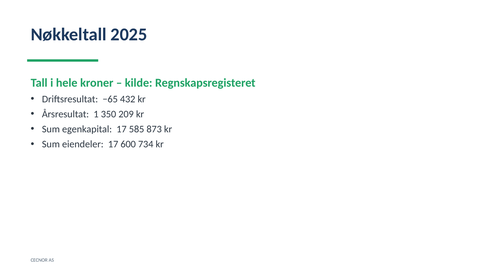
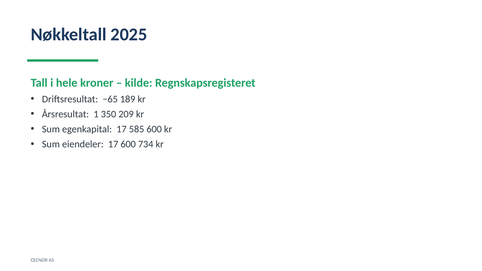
432: 432 -> 189
585 873: 873 -> 600
